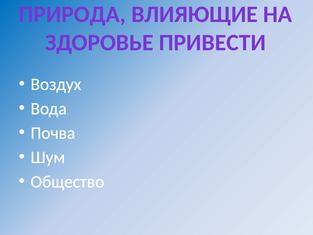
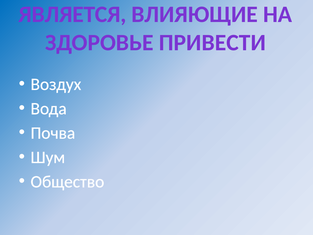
ПРИРОДА: ПРИРОДА -> ЯВЛЯЕТСЯ
